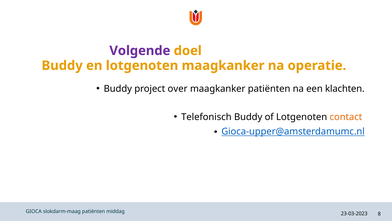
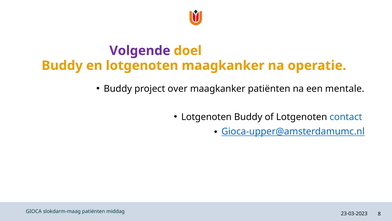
klachten: klachten -> mentale
Telefonisch at (206, 117): Telefonisch -> Lotgenoten
contact colour: orange -> blue
